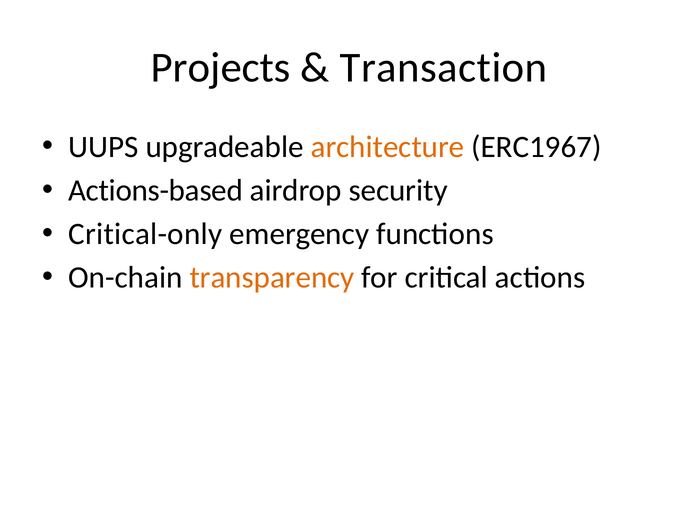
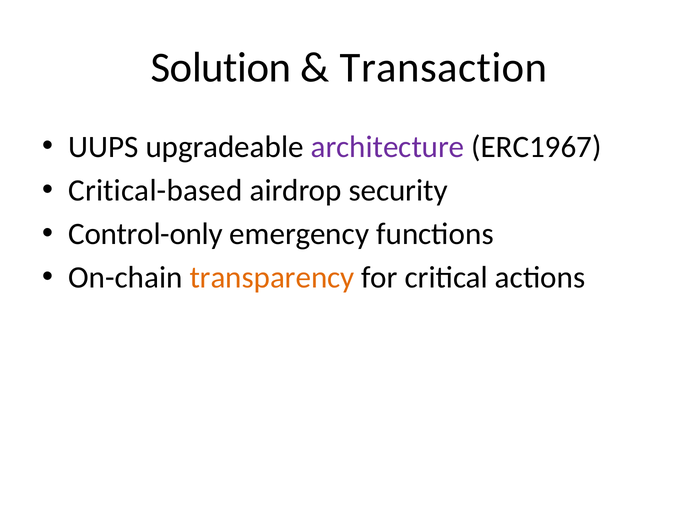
Projects: Projects -> Solution
architecture colour: orange -> purple
Actions-based: Actions-based -> Critical-based
Critical-only: Critical-only -> Control-only
